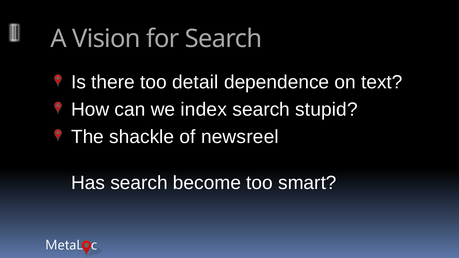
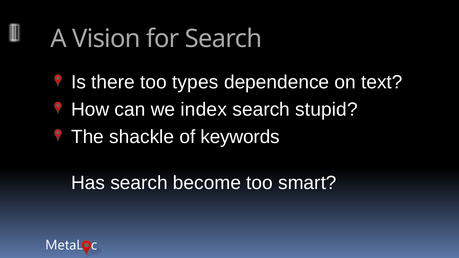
detail: detail -> types
newsreel: newsreel -> keywords
